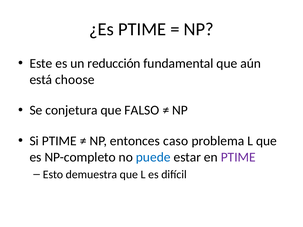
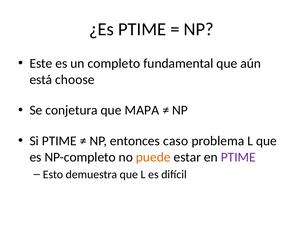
reducción: reducción -> completo
FALSO: FALSO -> MAPA
puede colour: blue -> orange
